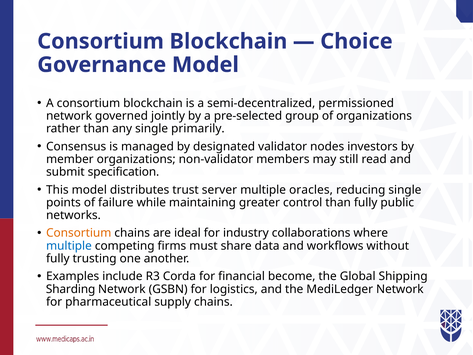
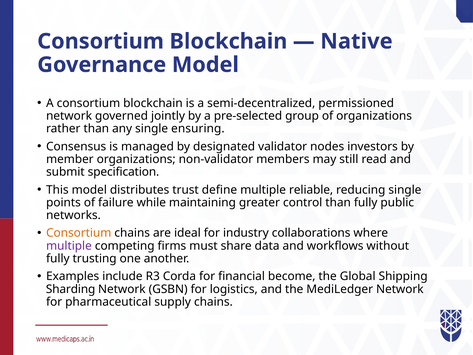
Choice: Choice -> Native
primarily: primarily -> ensuring
server: server -> define
oracles: oracles -> reliable
multiple at (69, 246) colour: blue -> purple
